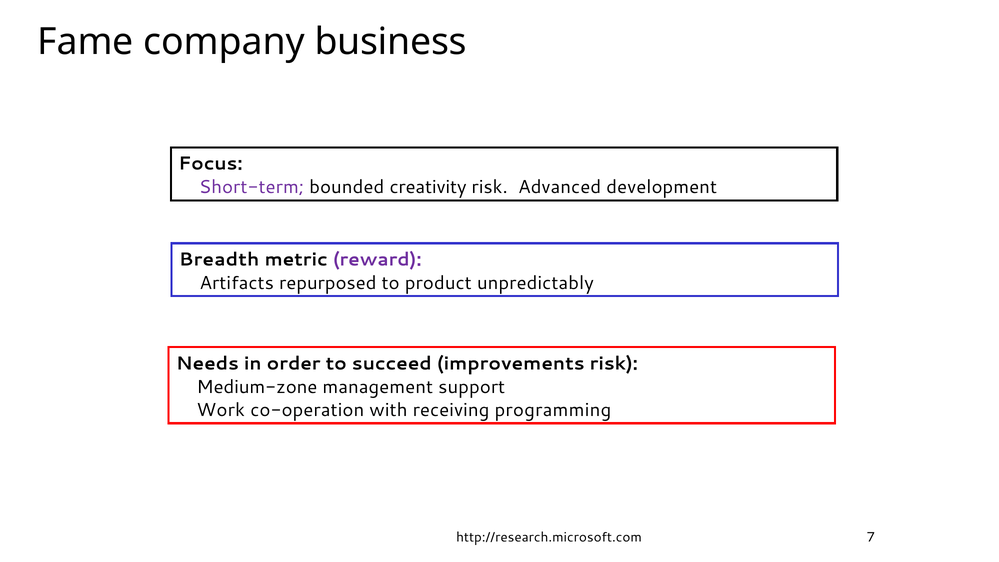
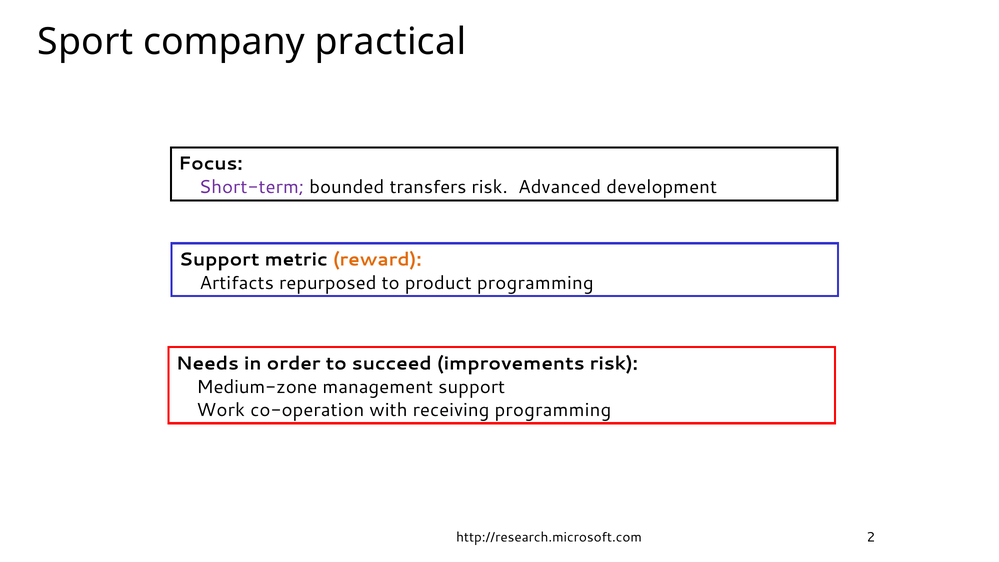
Fame: Fame -> Sport
business: business -> practical
creativity: creativity -> transfers
Breadth at (219, 259): Breadth -> Support
reward colour: purple -> orange
product unpredictably: unpredictably -> programming
7: 7 -> 2
